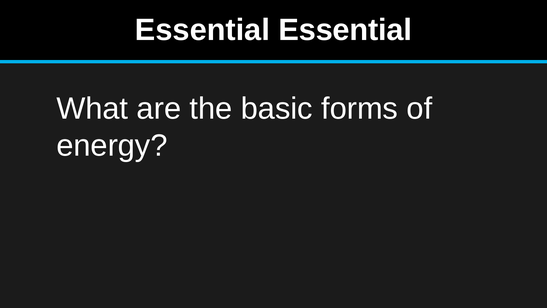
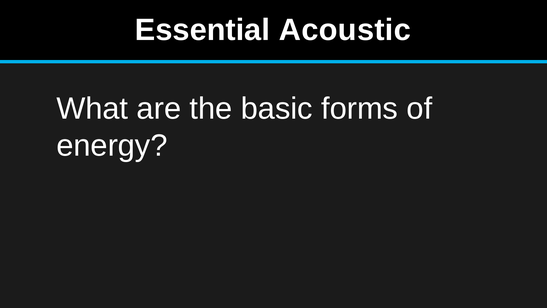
Essential Essential: Essential -> Acoustic
